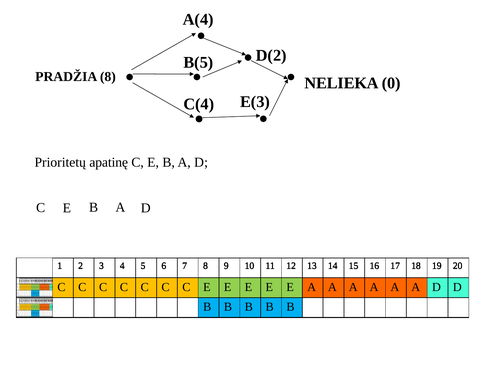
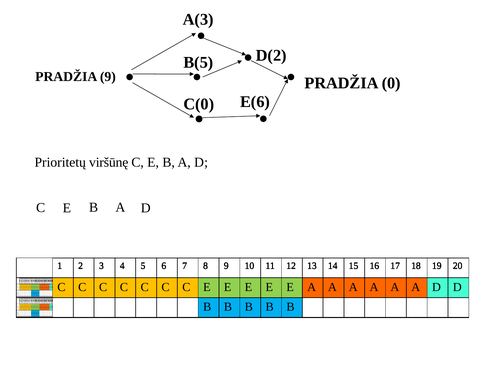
A(4: A(4 -> A(3
PRADŽIA 8: 8 -> 9
NELIEKA at (342, 83): NELIEKA -> PRADŽIA
E(3: E(3 -> E(6
C(4: C(4 -> C(0
apatinę: apatinę -> viršūnę
